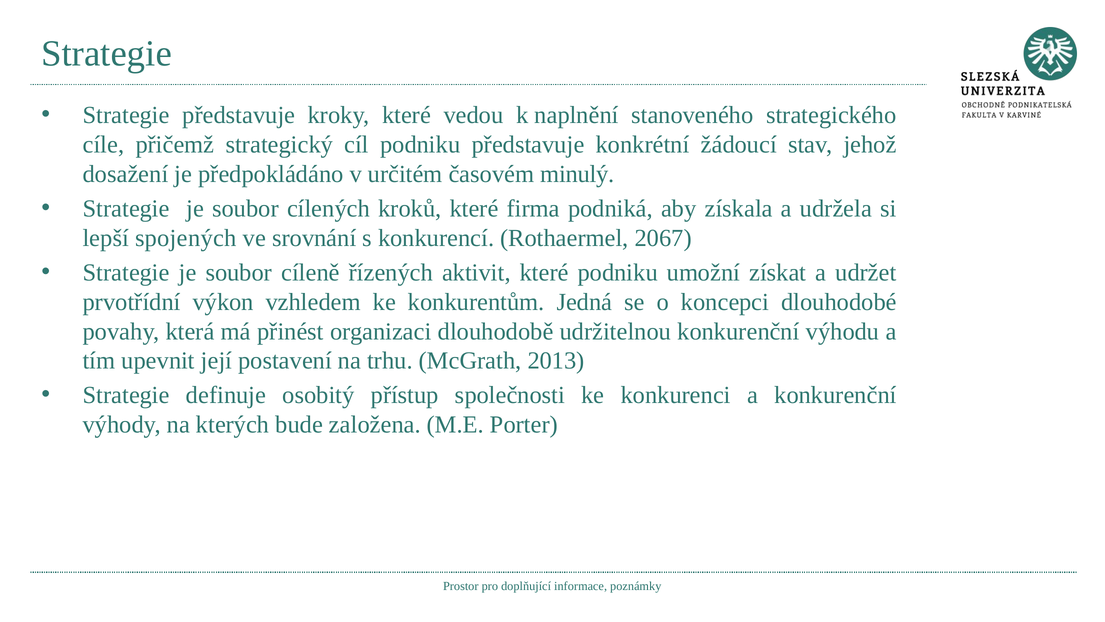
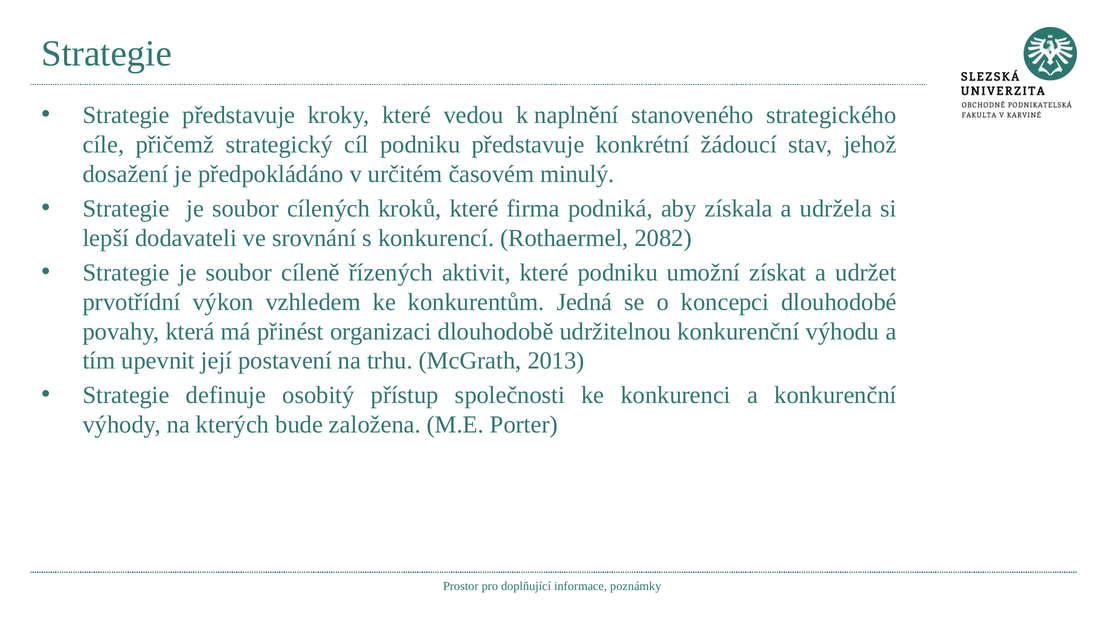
spojených: spojených -> dodavateli
2067: 2067 -> 2082
